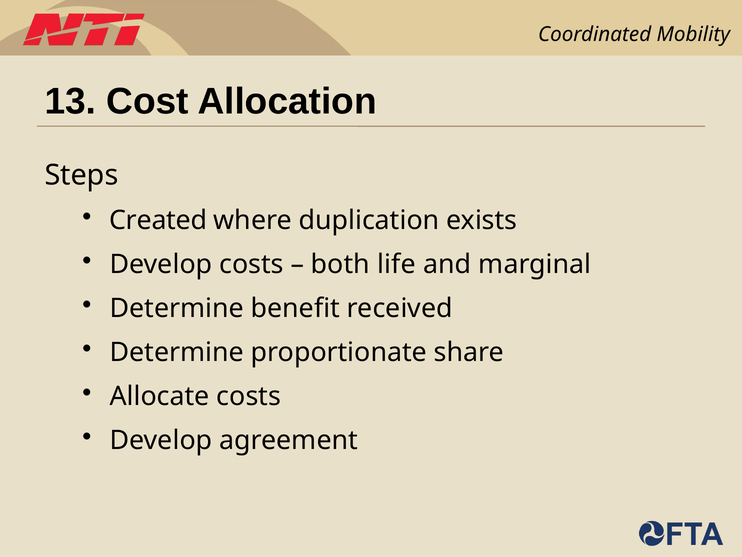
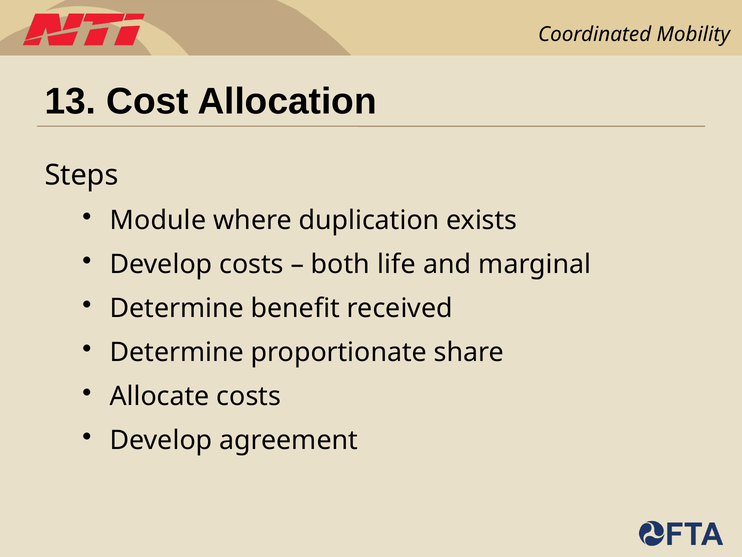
Created: Created -> Module
